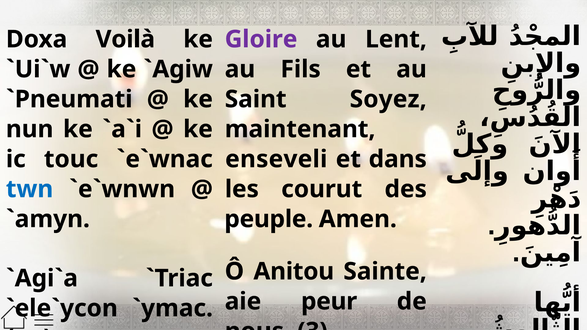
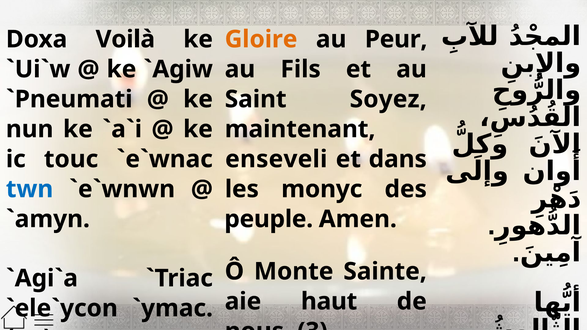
Gloire colour: purple -> orange
Lent: Lent -> Peur
courut: courut -> monyc
Anitou: Anitou -> Monte
peur: peur -> haut
